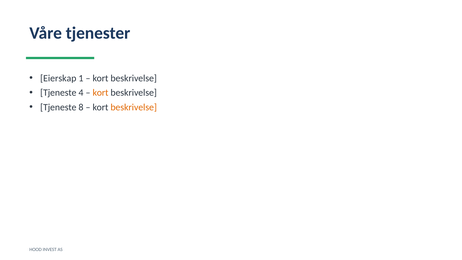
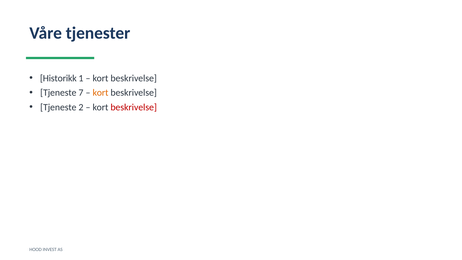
Eierskap: Eierskap -> Historikk
4: 4 -> 7
8: 8 -> 2
beskrivelse at (134, 107) colour: orange -> red
